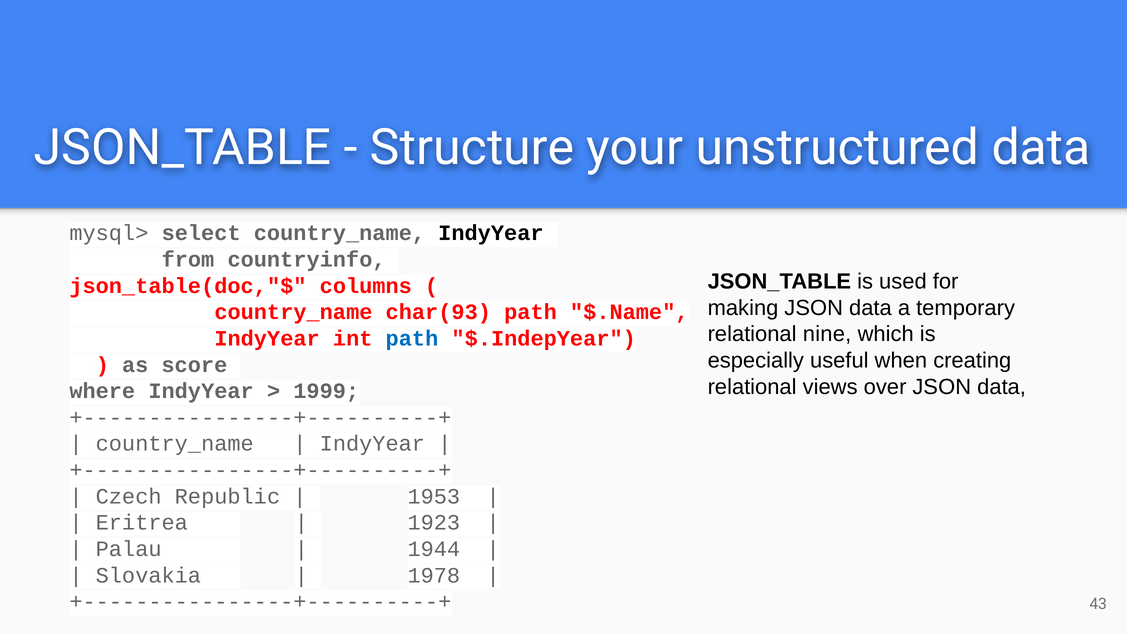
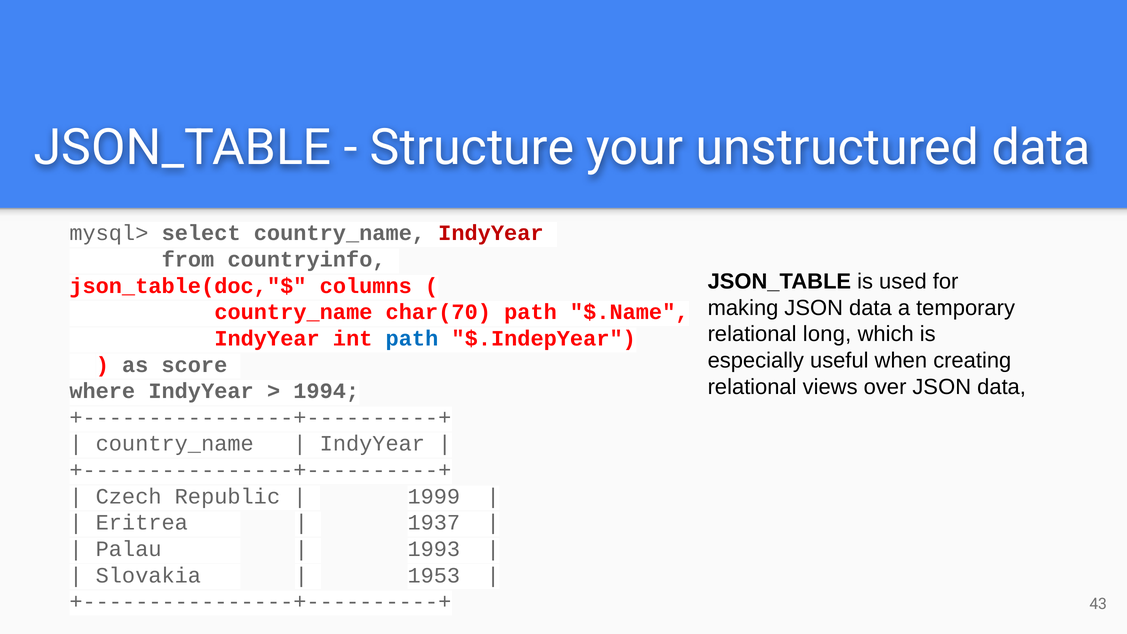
IndyYear at (491, 233) colour: black -> red
char(93: char(93 -> char(70
nine: nine -> long
1999: 1999 -> 1994
1953: 1953 -> 1999
1923: 1923 -> 1937
1944: 1944 -> 1993
1978: 1978 -> 1953
